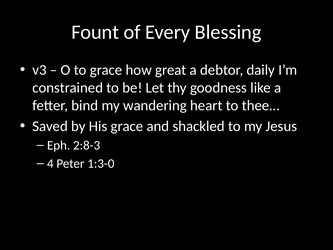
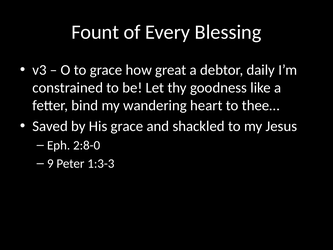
2:8-3: 2:8-3 -> 2:8-0
4: 4 -> 9
1:3-0: 1:3-0 -> 1:3-3
